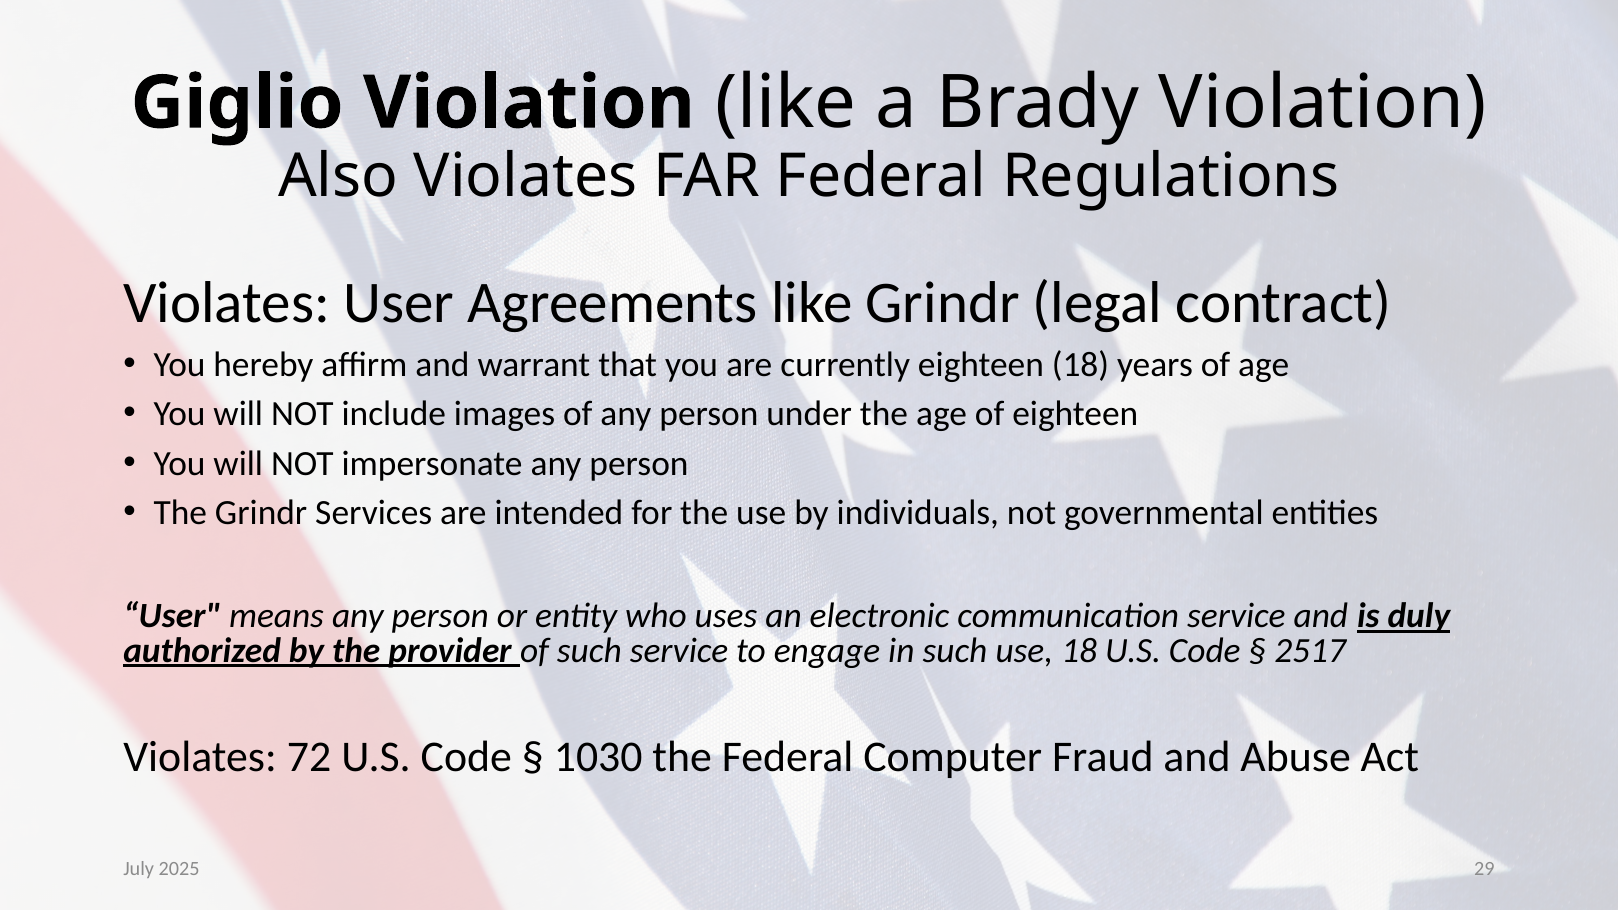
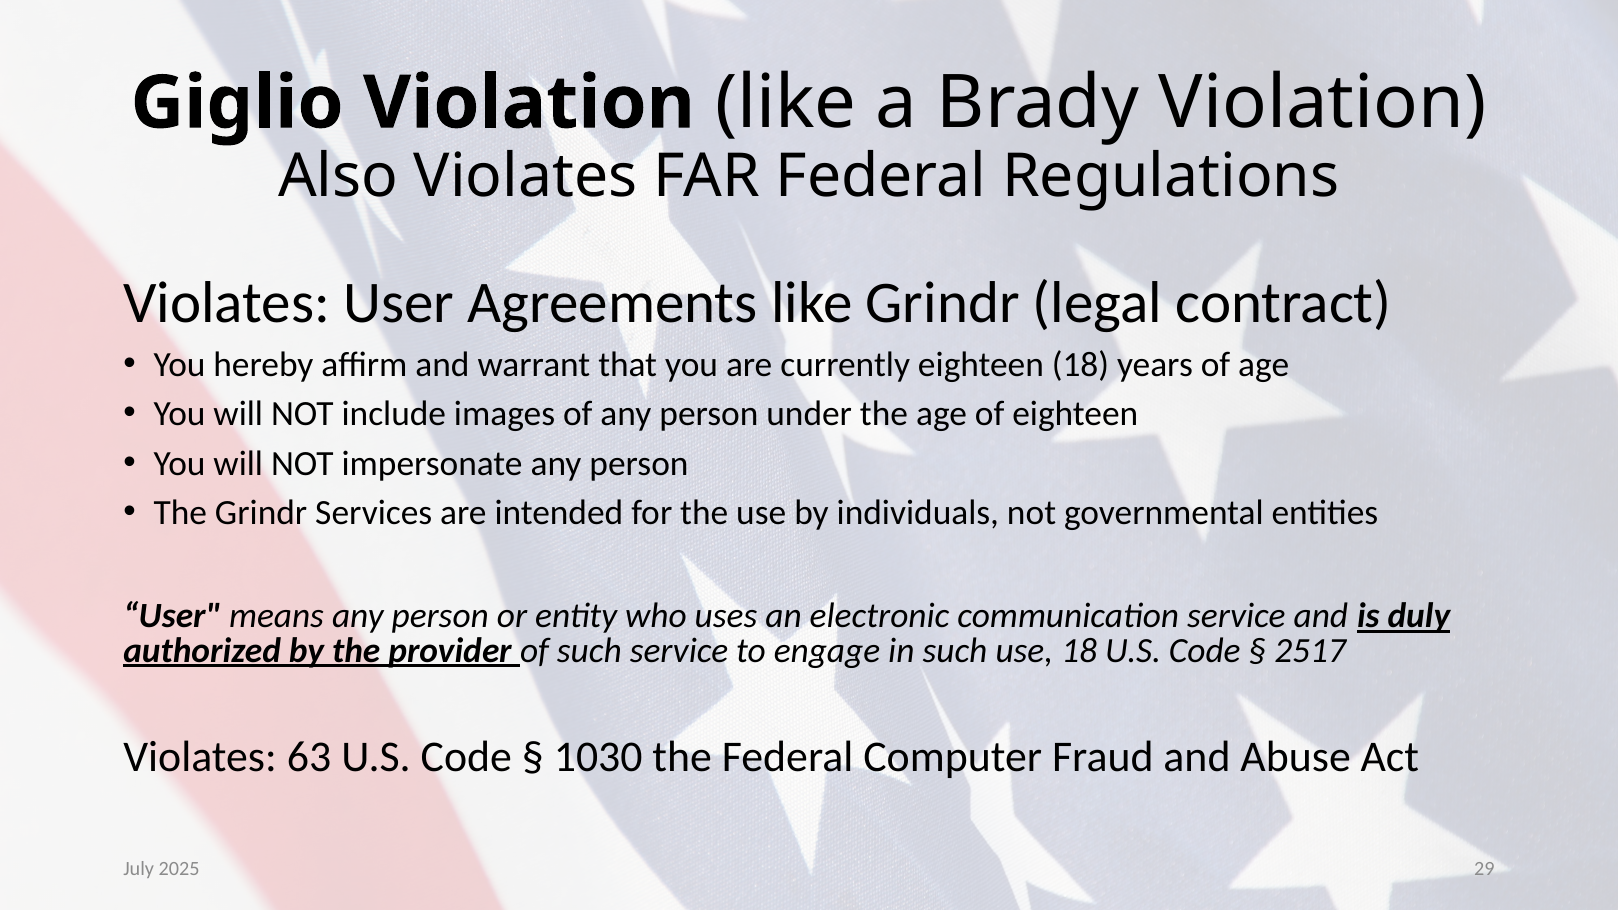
72: 72 -> 63
